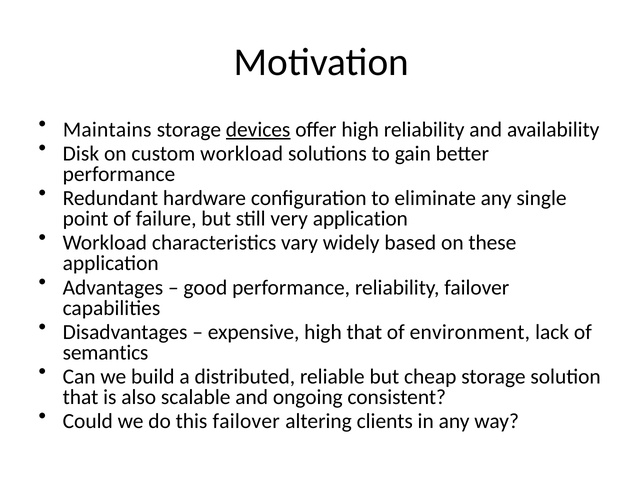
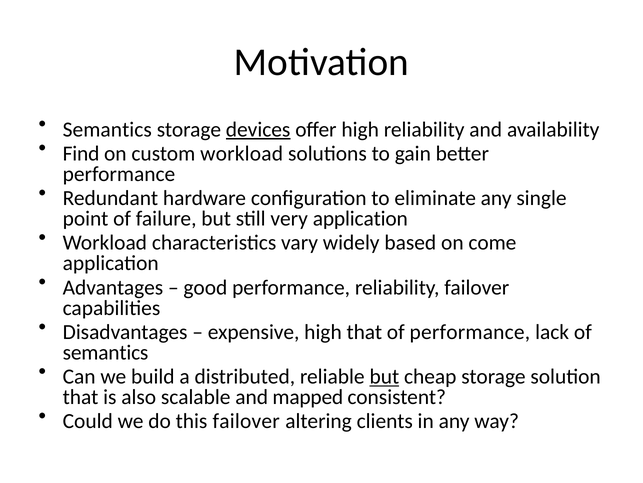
Maintains at (107, 129): Maintains -> Semantics
Disk: Disk -> Find
these: these -> come
of environment: environment -> performance
but at (384, 376) underline: none -> present
ongoing: ongoing -> mapped
